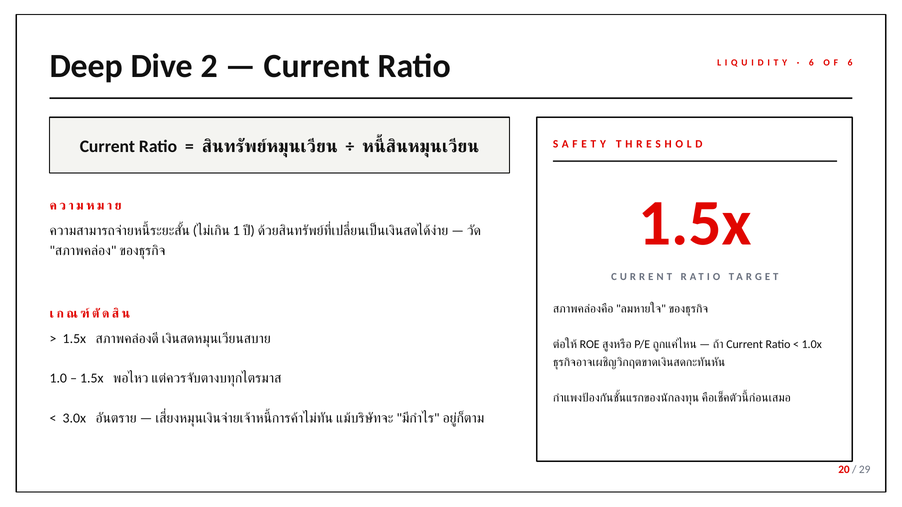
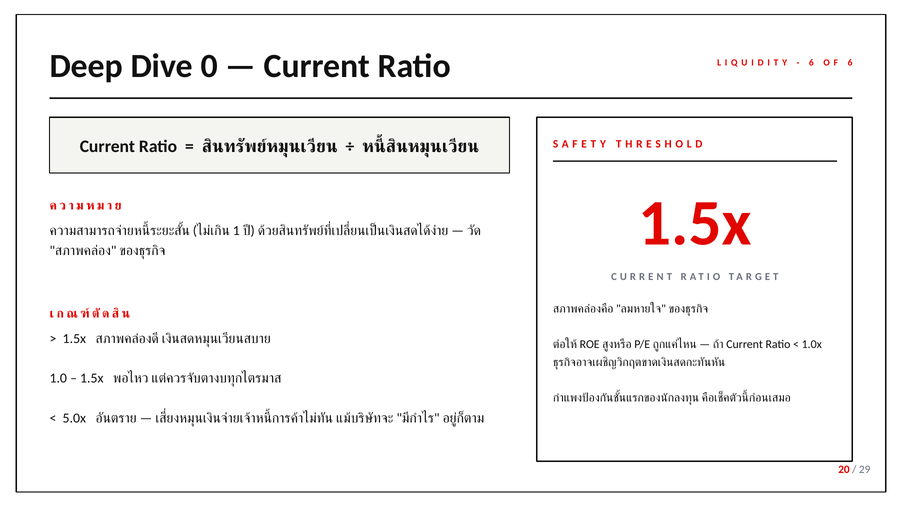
2: 2 -> 0
3.0x: 3.0x -> 5.0x
